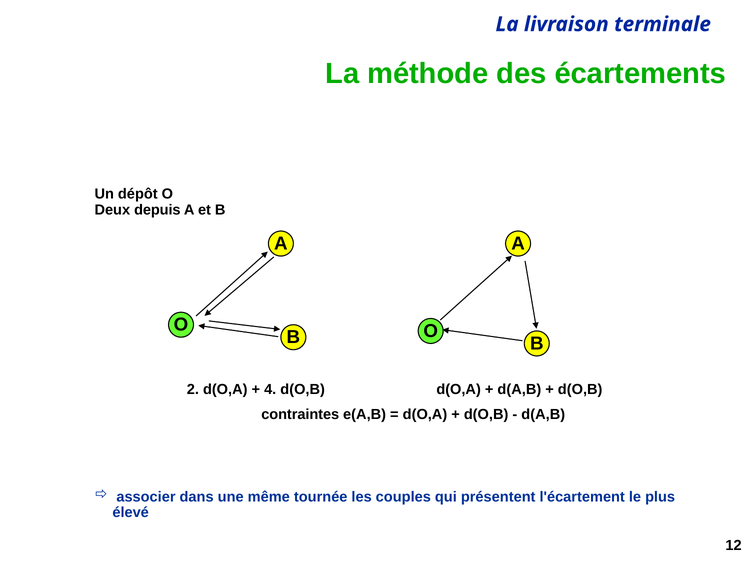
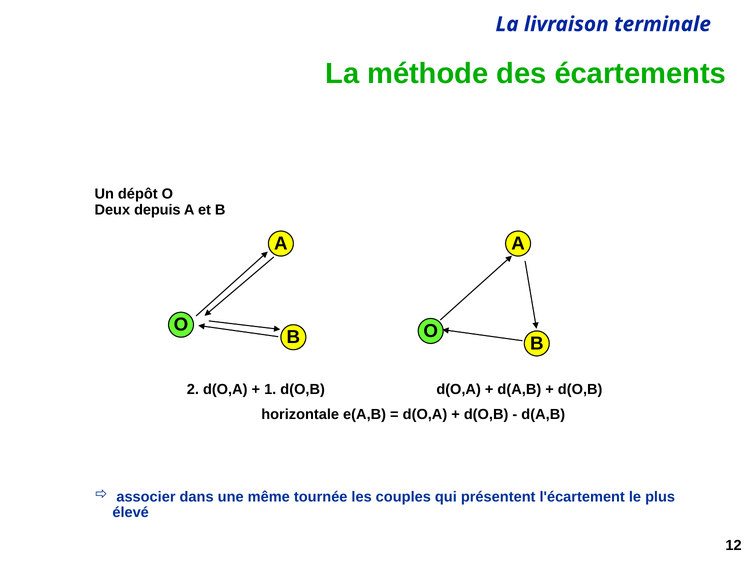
4: 4 -> 1
contraintes: contraintes -> horizontale
